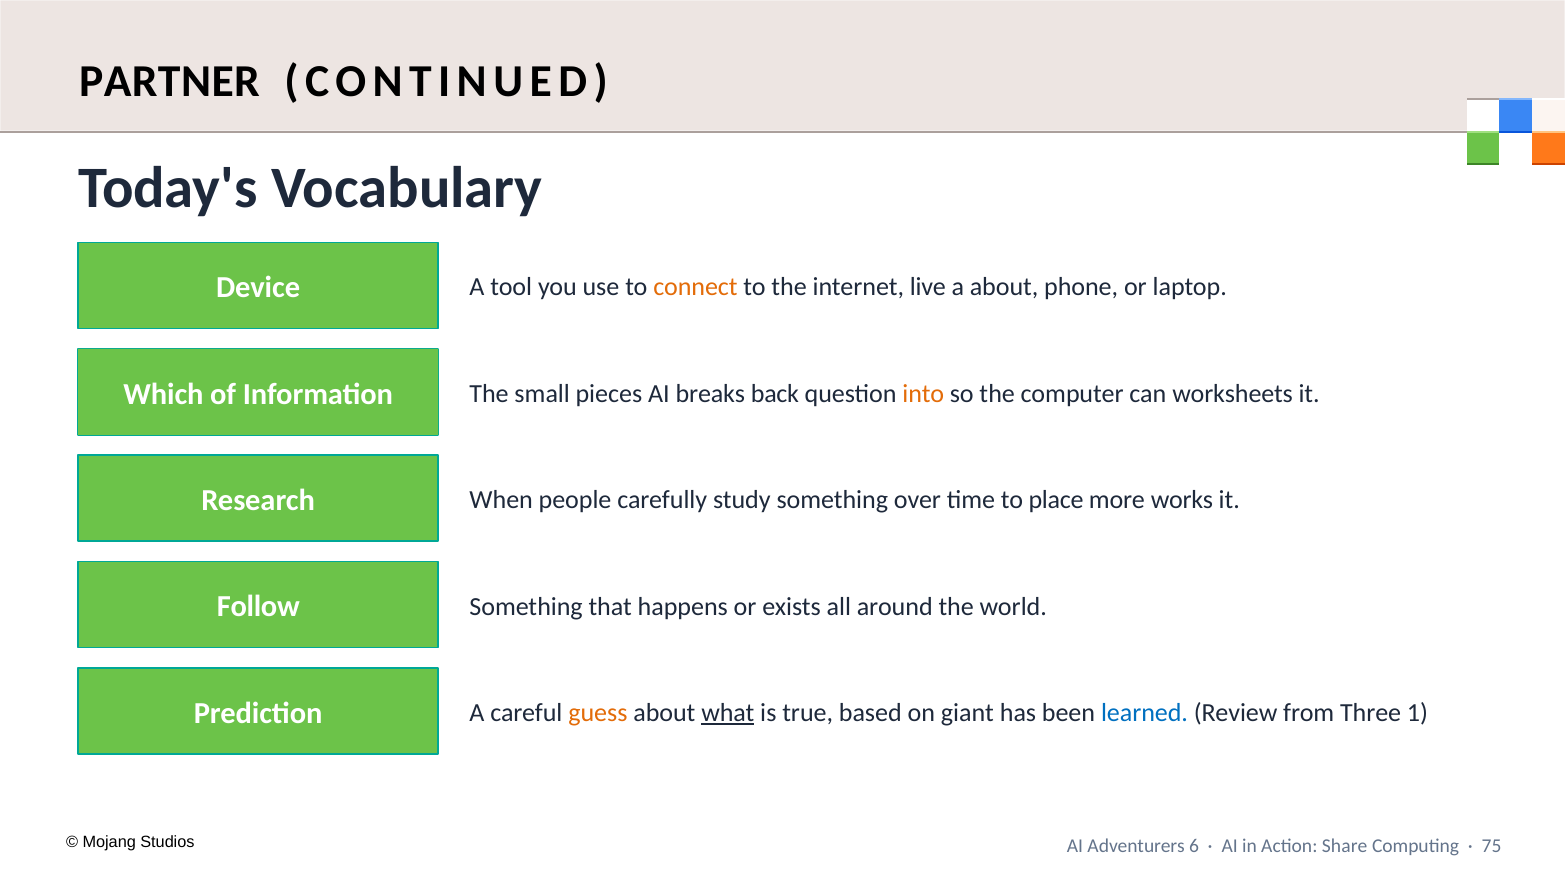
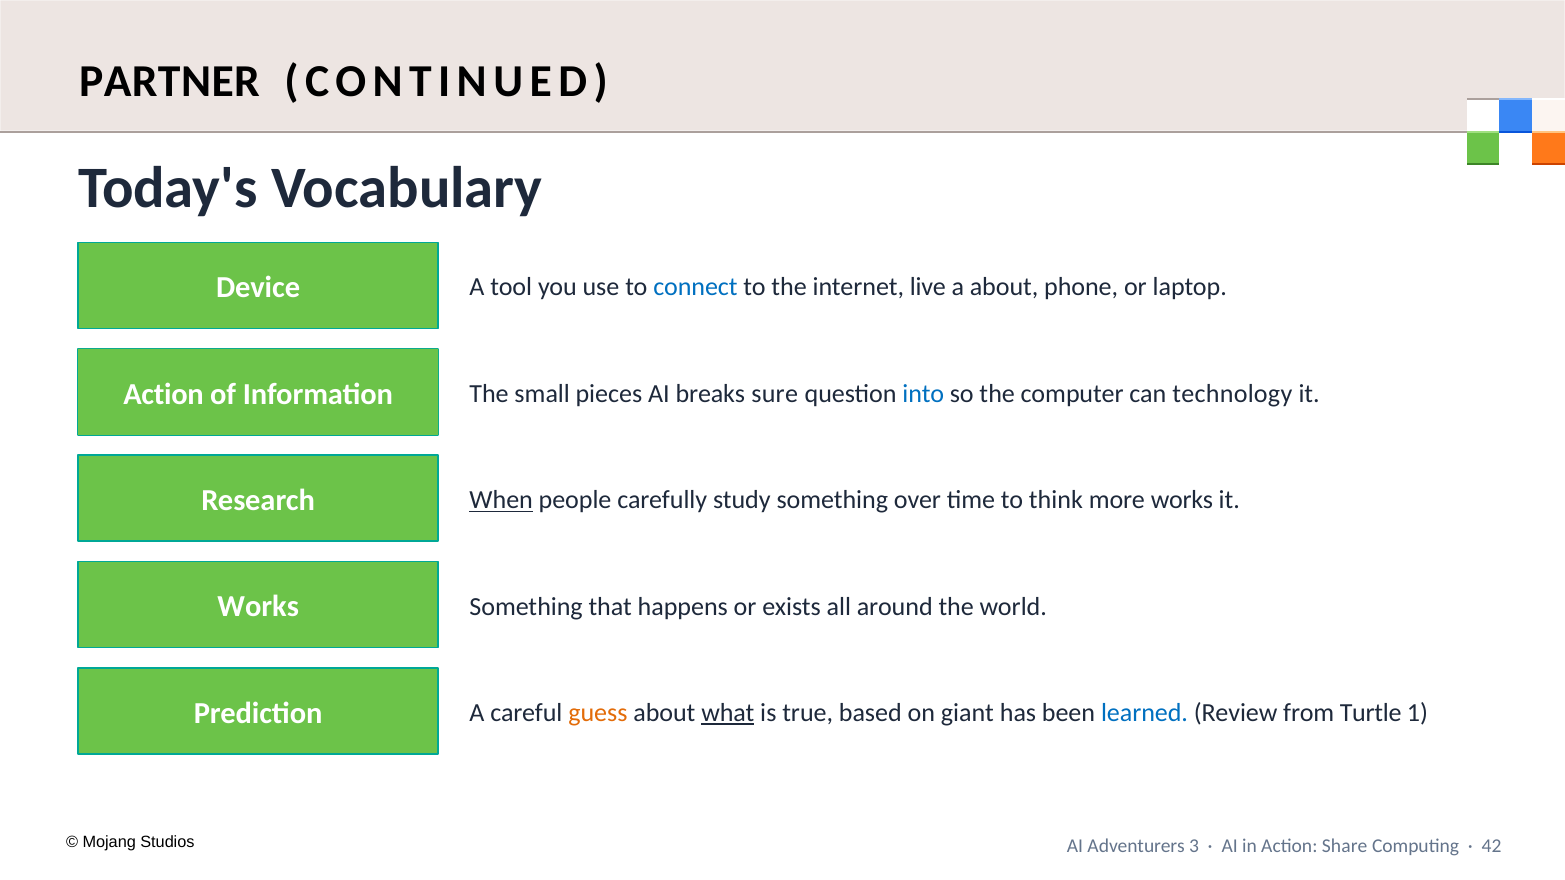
connect colour: orange -> blue
Which at (163, 394): Which -> Action
back: back -> sure
into colour: orange -> blue
worksheets: worksheets -> technology
When underline: none -> present
place: place -> think
Follow at (258, 607): Follow -> Works
Three: Three -> Turtle
6: 6 -> 3
75: 75 -> 42
